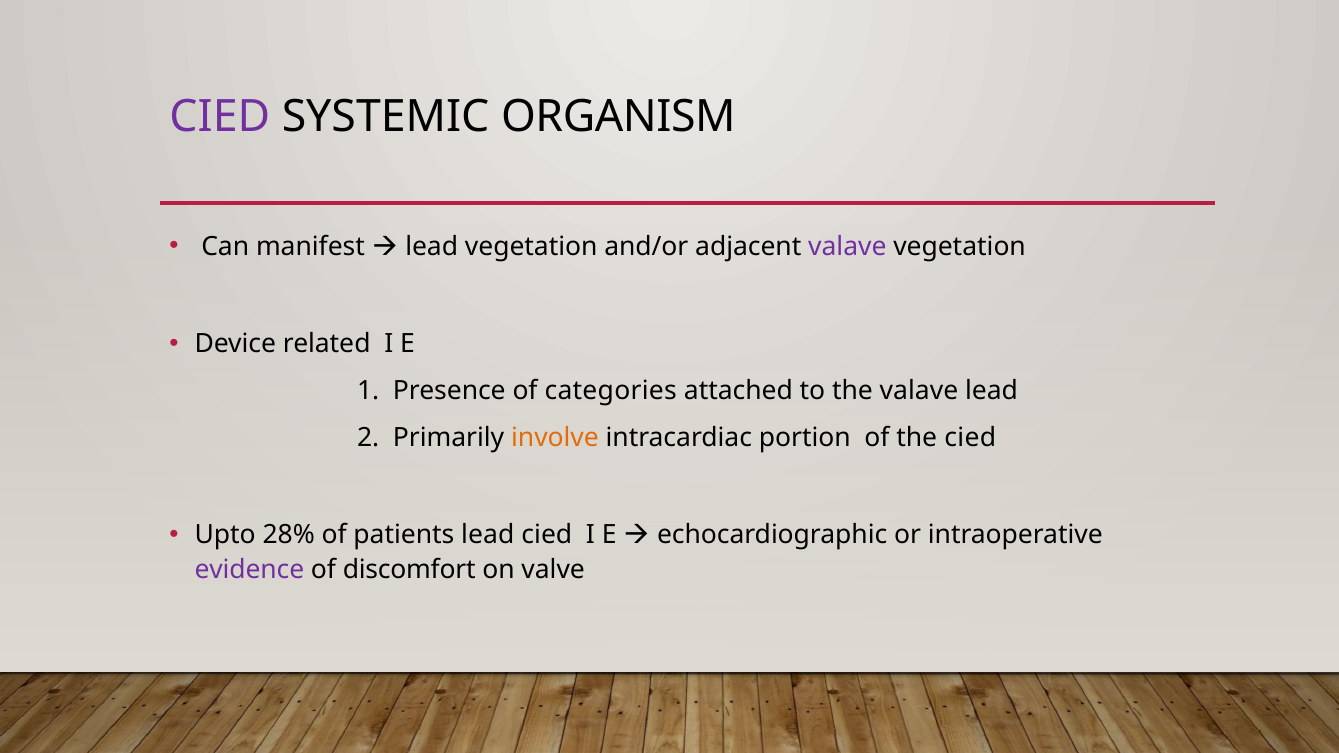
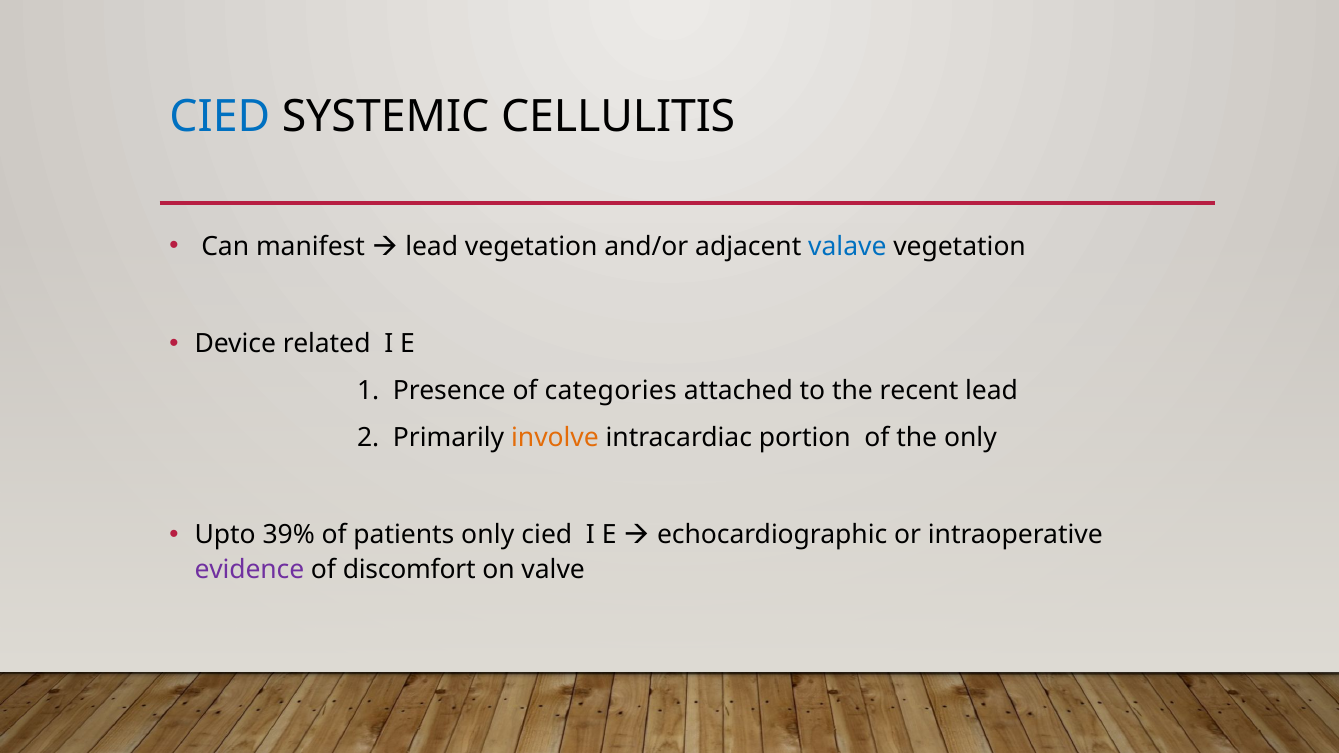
CIED at (220, 117) colour: purple -> blue
ORGANISM: ORGANISM -> CELLULITIS
valave at (847, 247) colour: purple -> blue
the valave: valave -> recent
the cied: cied -> only
28%: 28% -> 39%
patients lead: lead -> only
